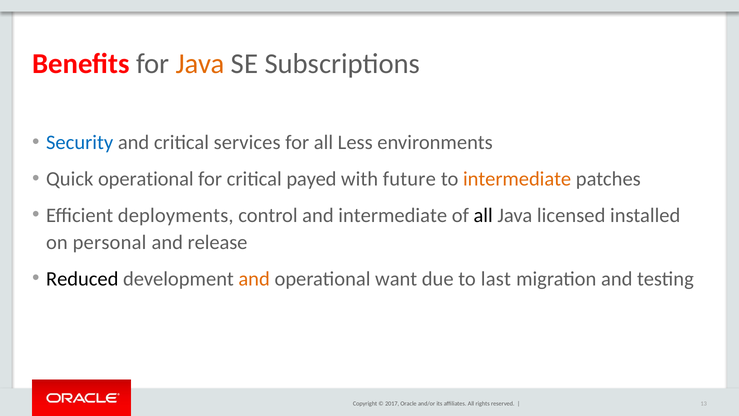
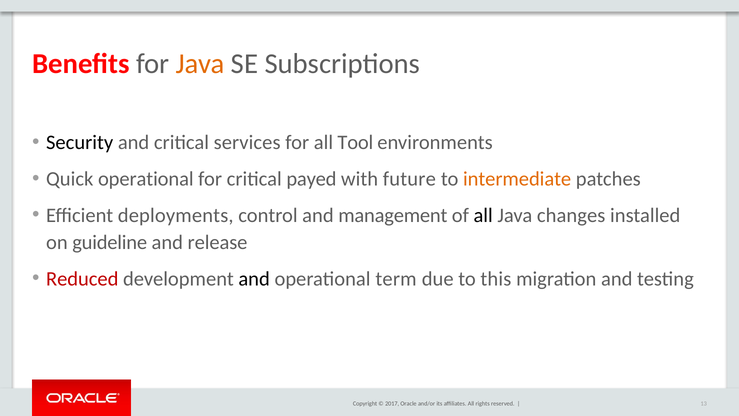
Security colour: blue -> black
Less: Less -> Tool
and intermediate: intermediate -> management
licensed: licensed -> changes
personal: personal -> guideline
Reduced colour: black -> red
and at (254, 279) colour: orange -> black
want: want -> term
last: last -> this
